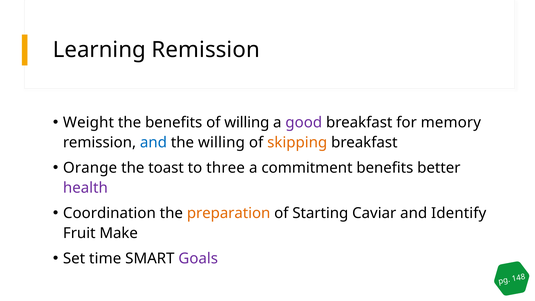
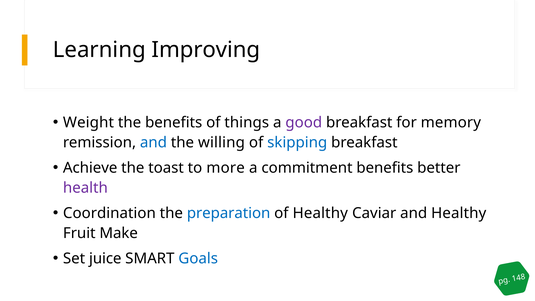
Learning Remission: Remission -> Improving
of willing: willing -> things
skipping colour: orange -> blue
Orange: Orange -> Achieve
three: three -> more
preparation colour: orange -> blue
of Starting: Starting -> Healthy
and Identify: Identify -> Healthy
time: time -> juice
Goals colour: purple -> blue
